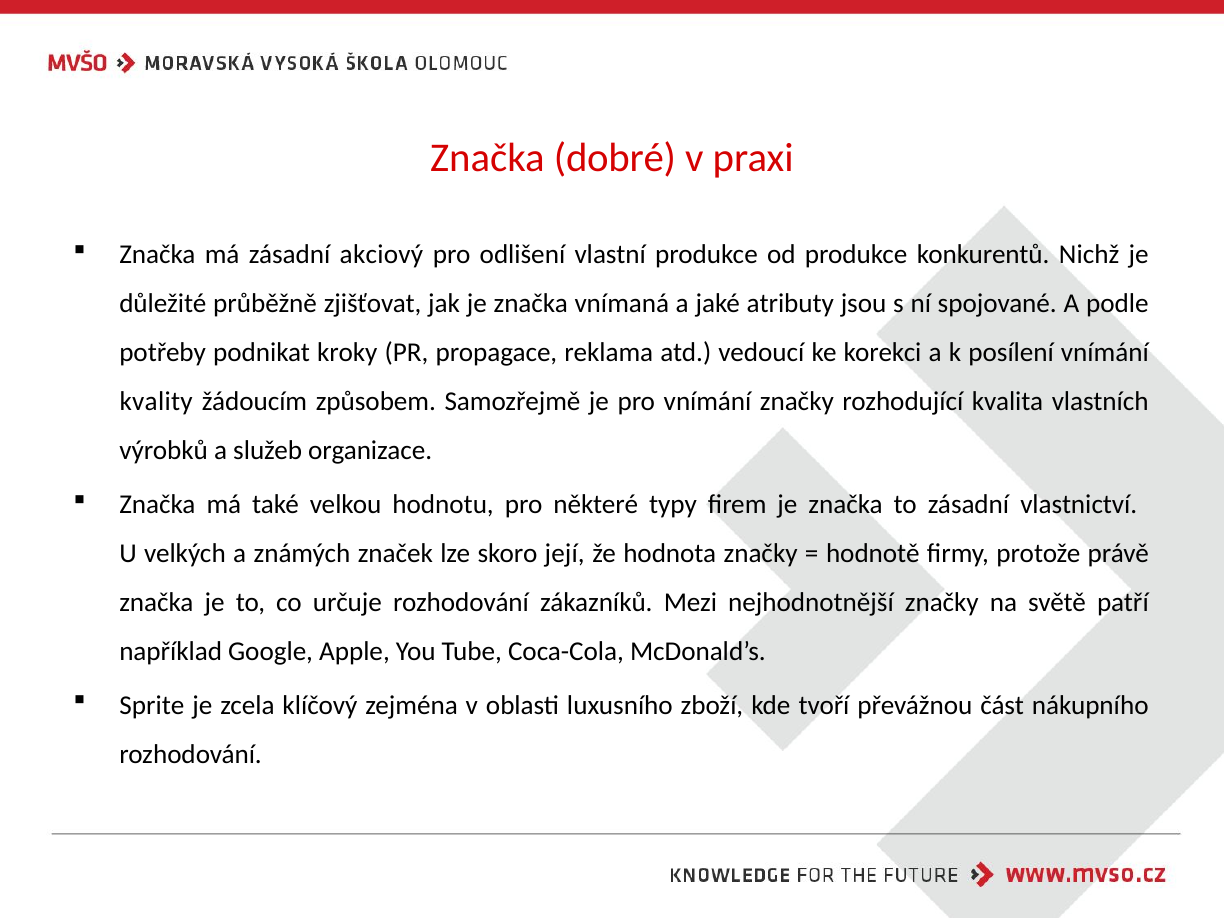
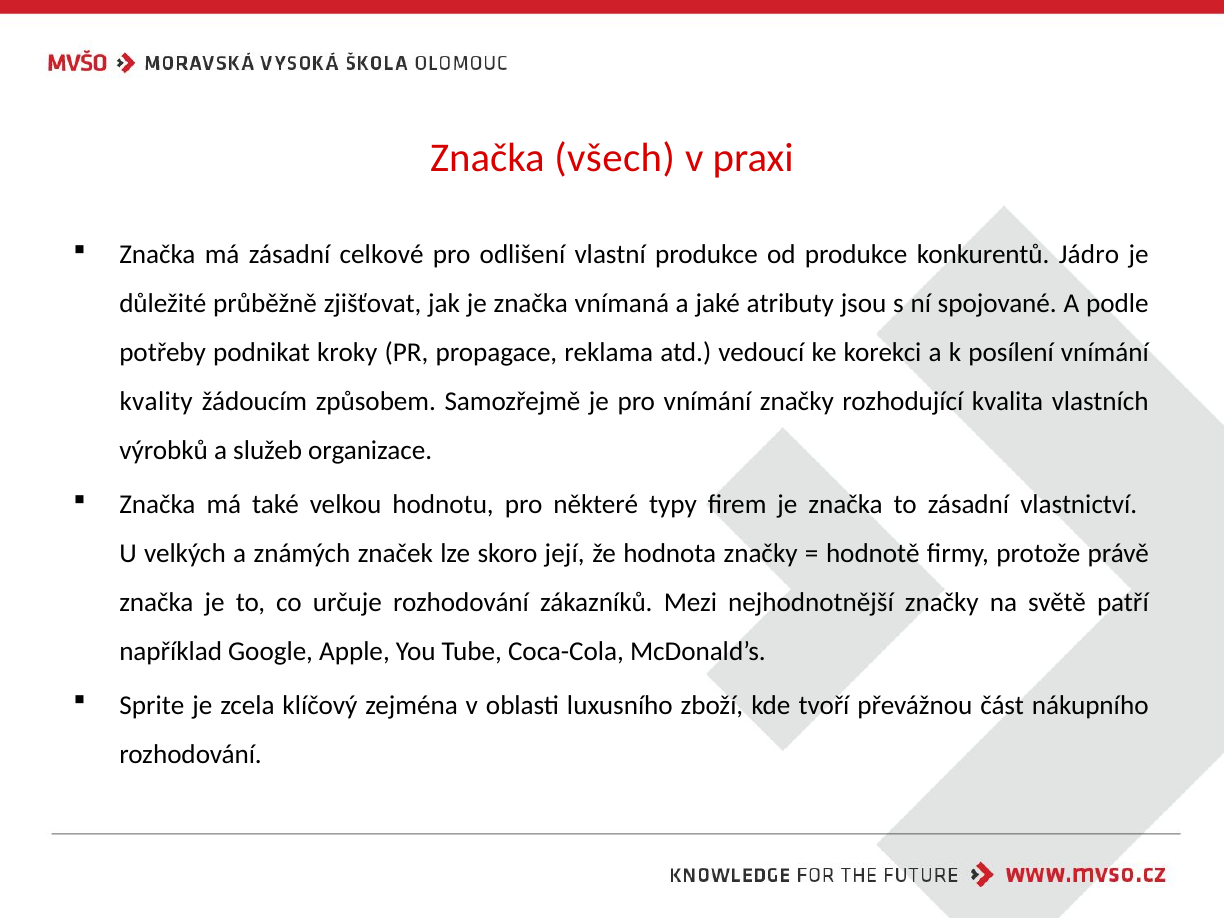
dobré: dobré -> všech
akciový: akciový -> celkové
Nichž: Nichž -> Jádro
